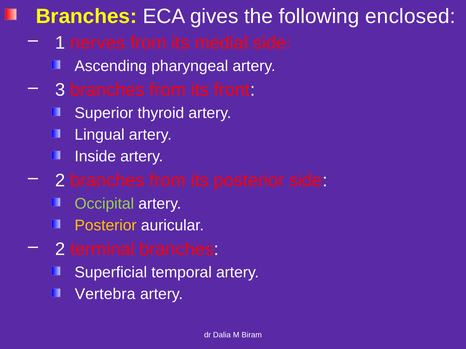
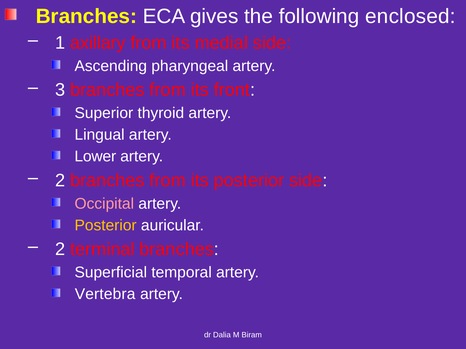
nerves: nerves -> axillary
Inside: Inside -> Lower
Occipital colour: light green -> pink
